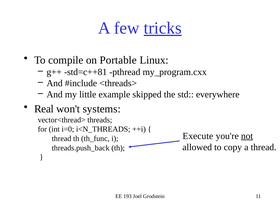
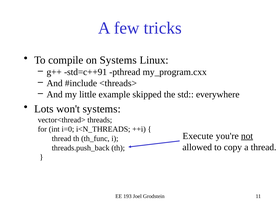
tricks underline: present -> none
on Portable: Portable -> Systems
std=c++81: std=c++81 -> std=c++91
Real: Real -> Lots
